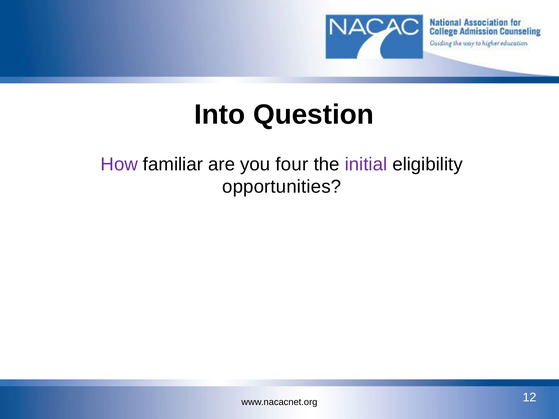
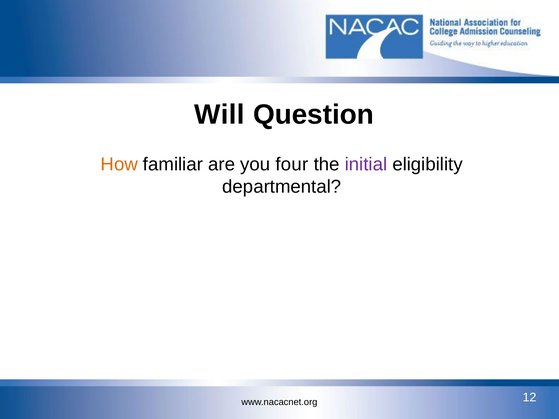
Into: Into -> Will
How colour: purple -> orange
opportunities: opportunities -> departmental
